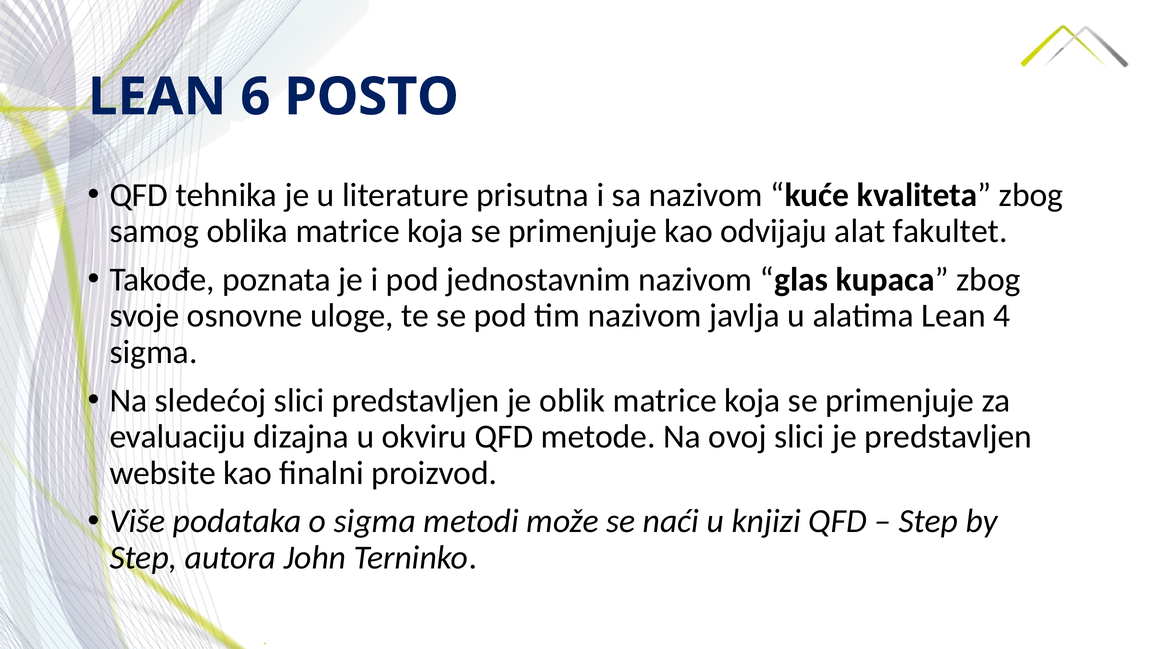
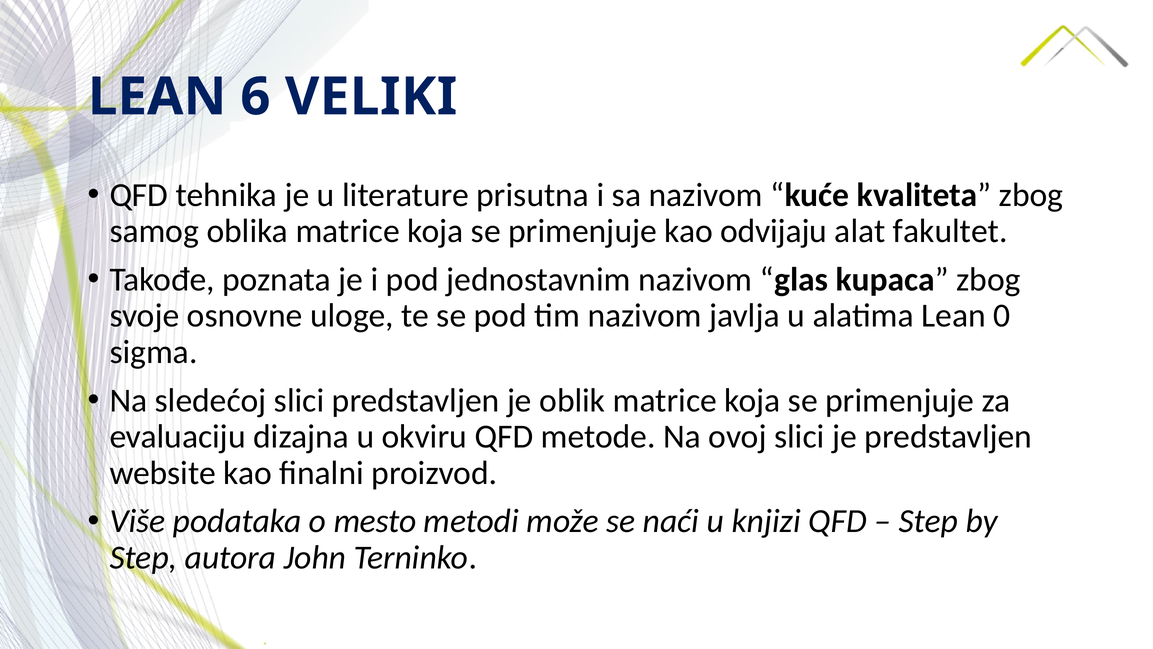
POSTO: POSTO -> VELIKI
4: 4 -> 0
o sigma: sigma -> mesto
